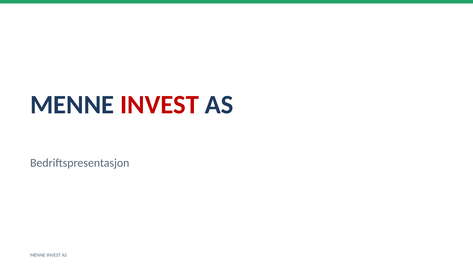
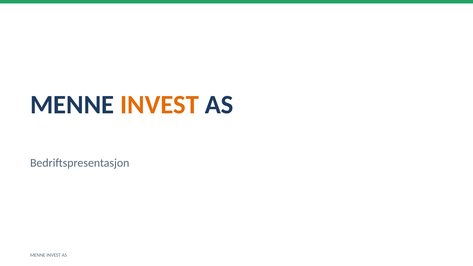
INVEST at (160, 105) colour: red -> orange
